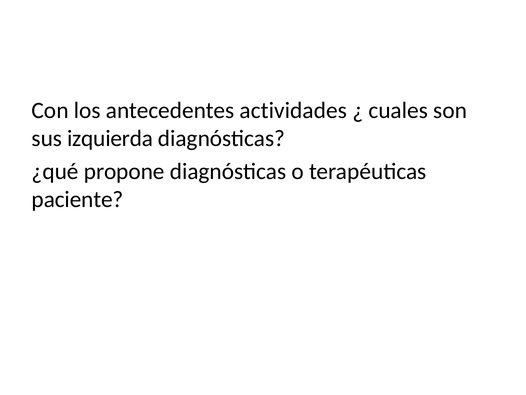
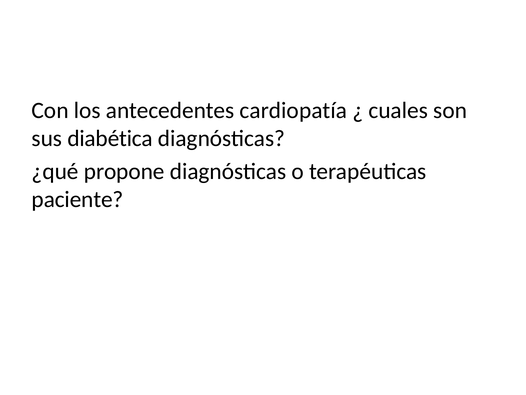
actividades: actividades -> cardiopatía
izquierda: izquierda -> diabética
